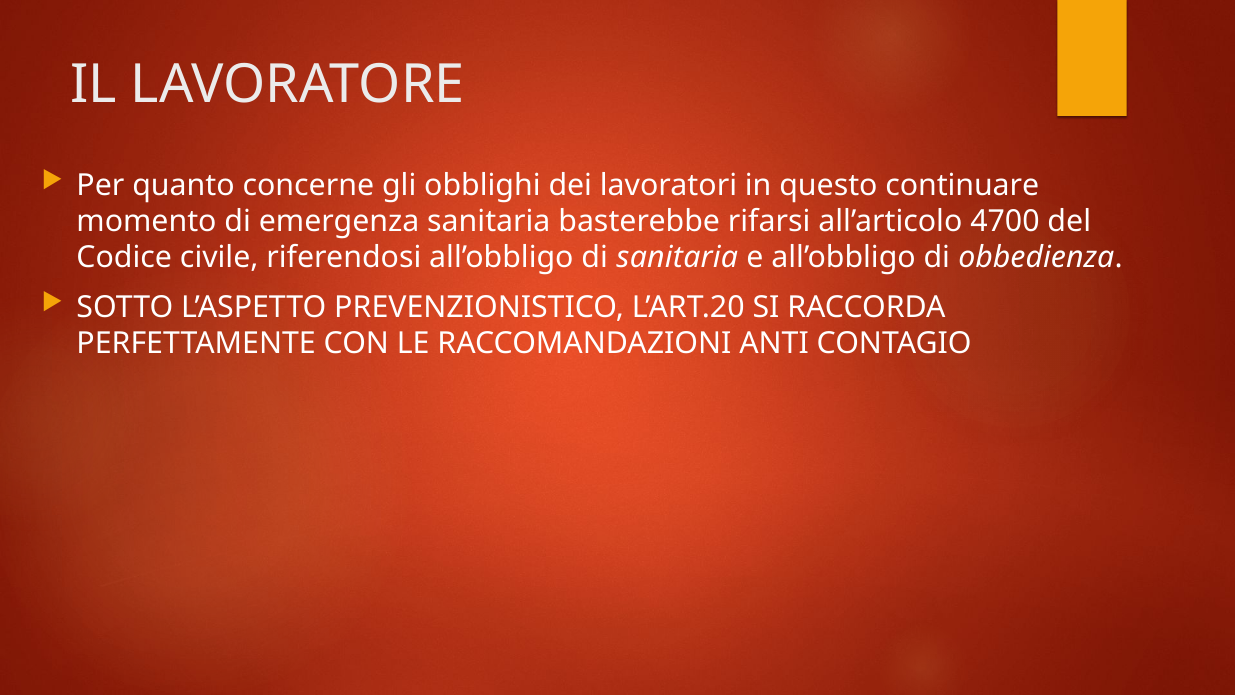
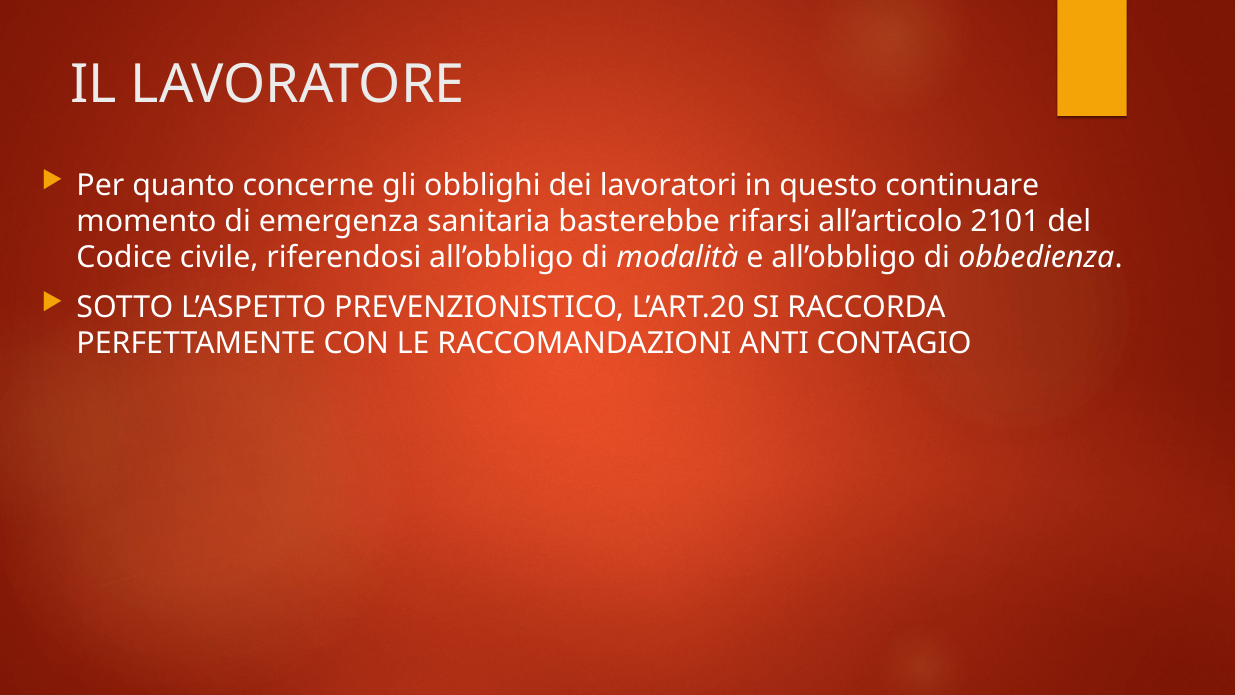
4700: 4700 -> 2101
di sanitaria: sanitaria -> modalità
